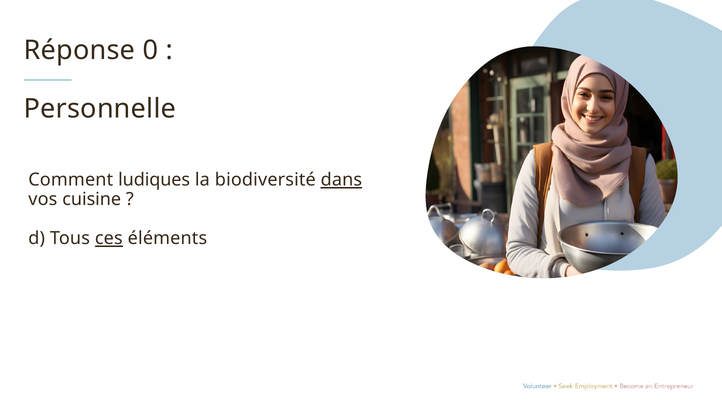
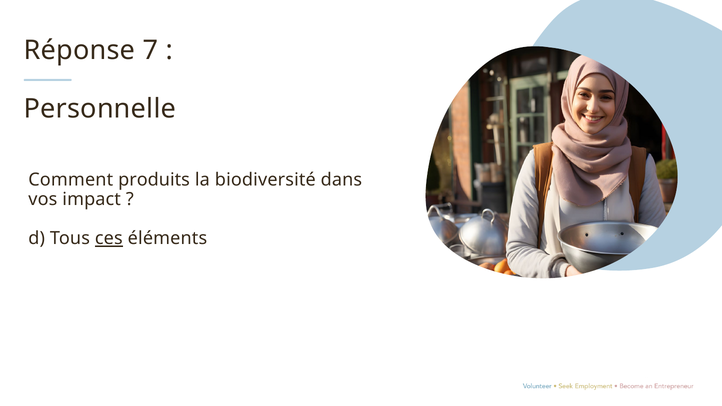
0: 0 -> 7
ludiques: ludiques -> produits
dans underline: present -> none
cuisine: cuisine -> impact
